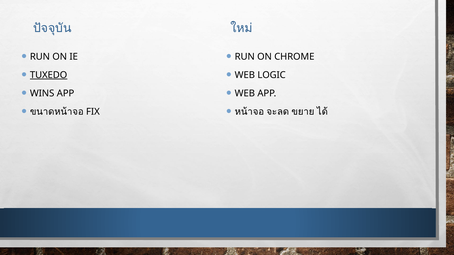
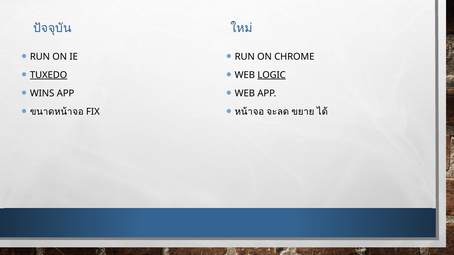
LOGIC underline: none -> present
